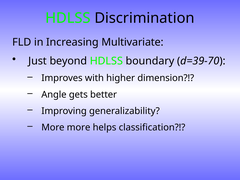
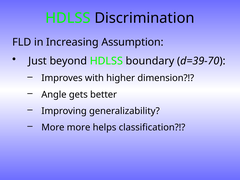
Multivariate: Multivariate -> Assumption
